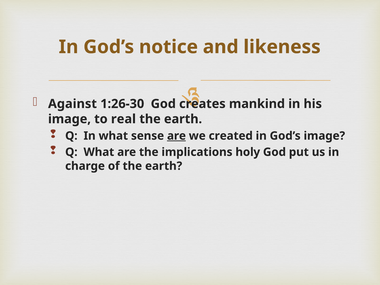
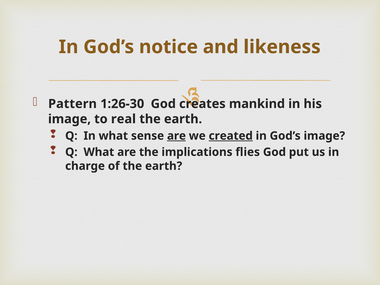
Against: Against -> Pattern
created underline: none -> present
holy: holy -> flies
